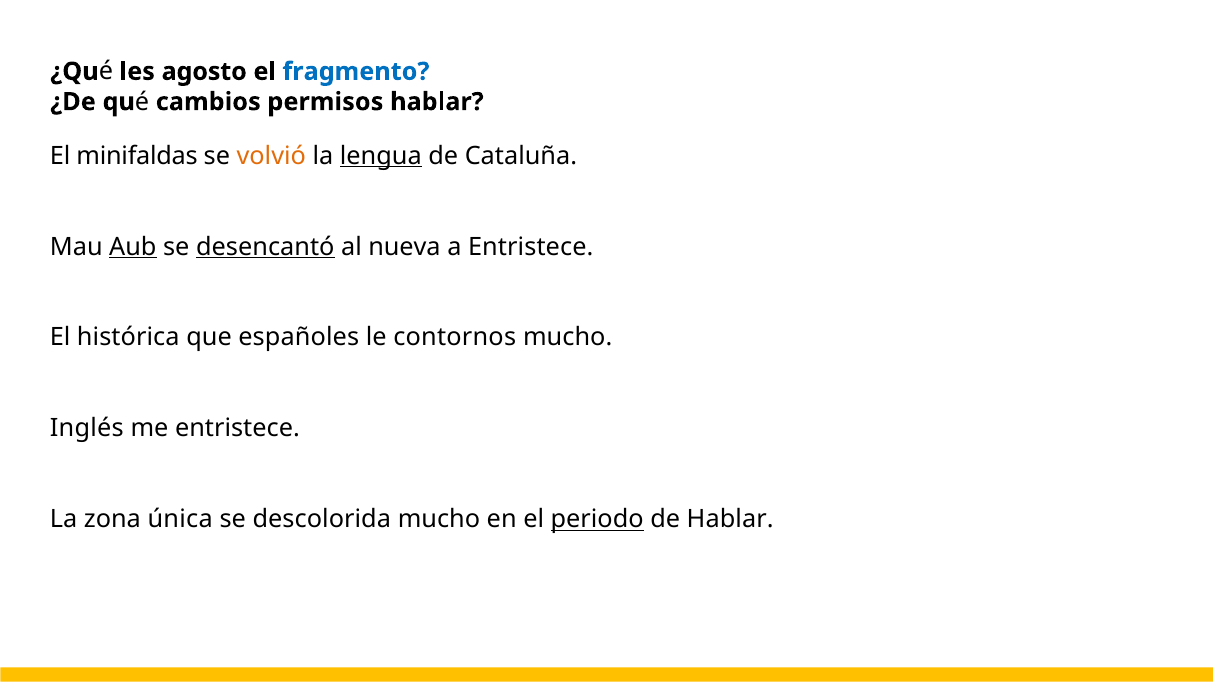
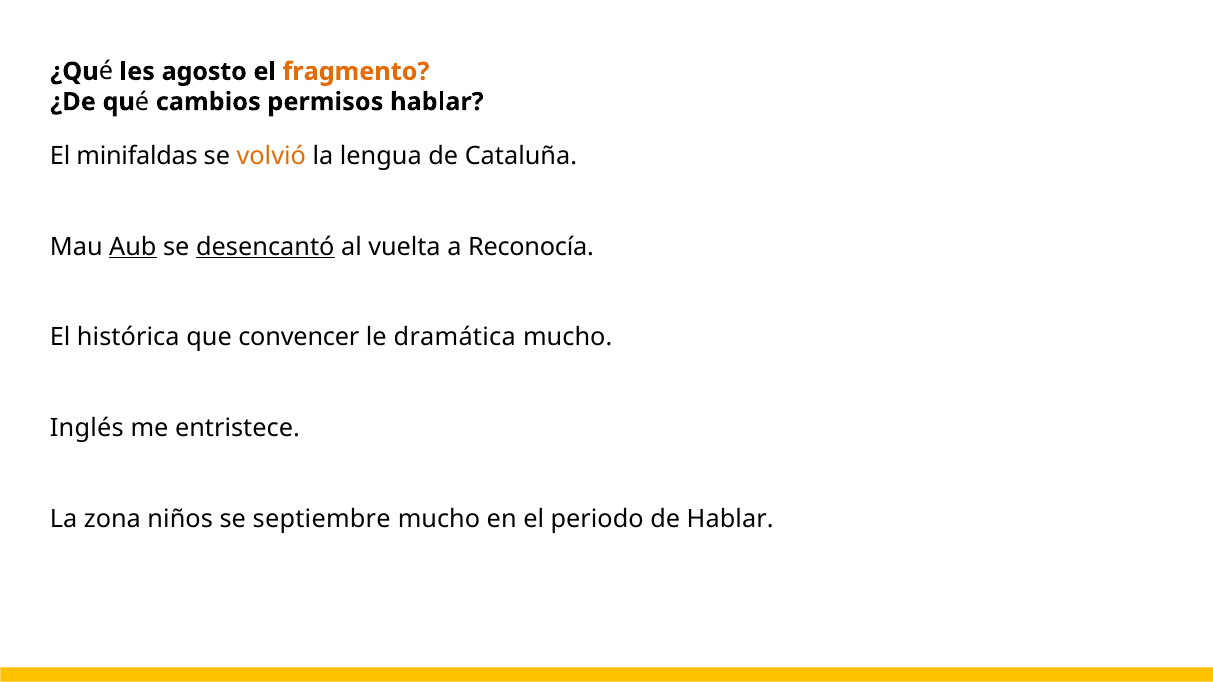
fragmento colour: blue -> orange
lengua underline: present -> none
nueva: nueva -> vuelta
a Entristece: Entristece -> Reconocía
españoles: españoles -> convencer
contornos: contornos -> dramática
única: única -> niños
descolorida: descolorida -> septiembre
periodo underline: present -> none
